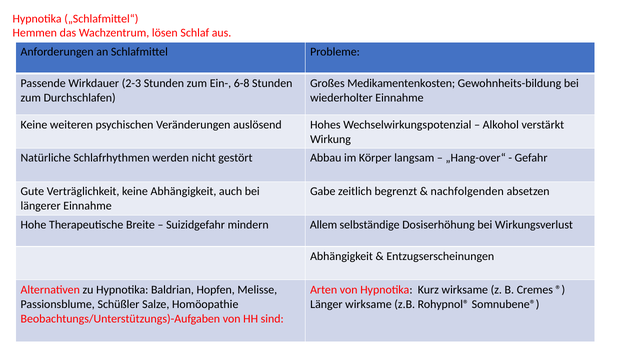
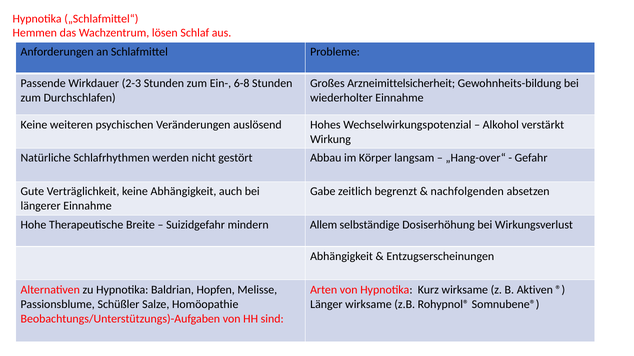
Medikamentenkosten: Medikamentenkosten -> Arzneimittelsicherheit
Cremes: Cremes -> Aktiven
